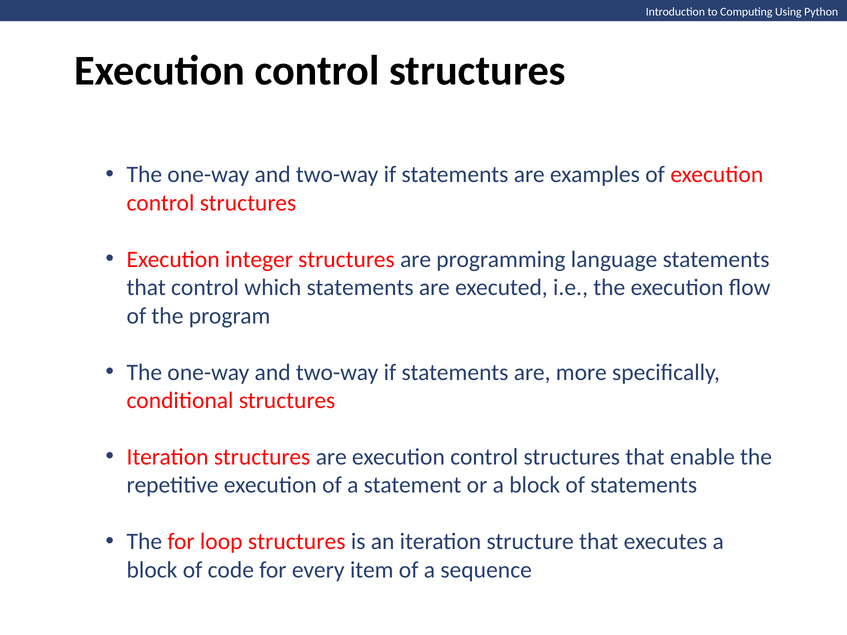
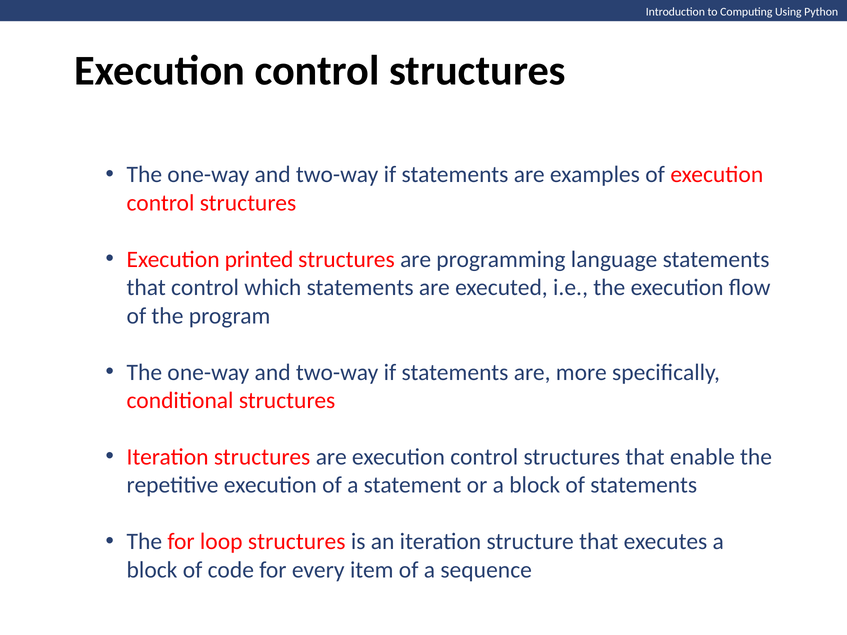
integer: integer -> printed
